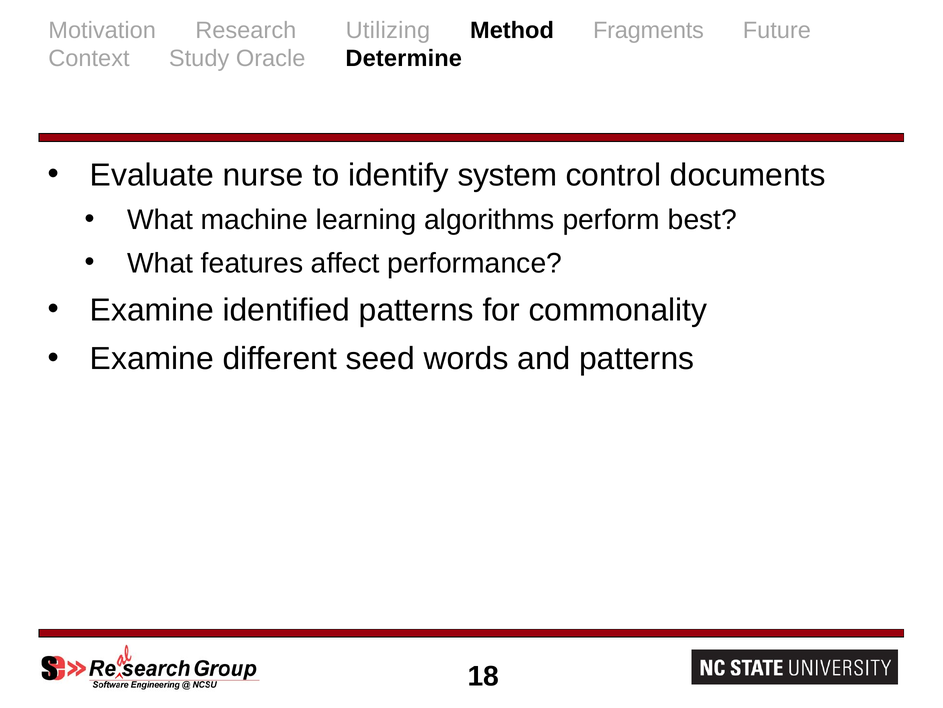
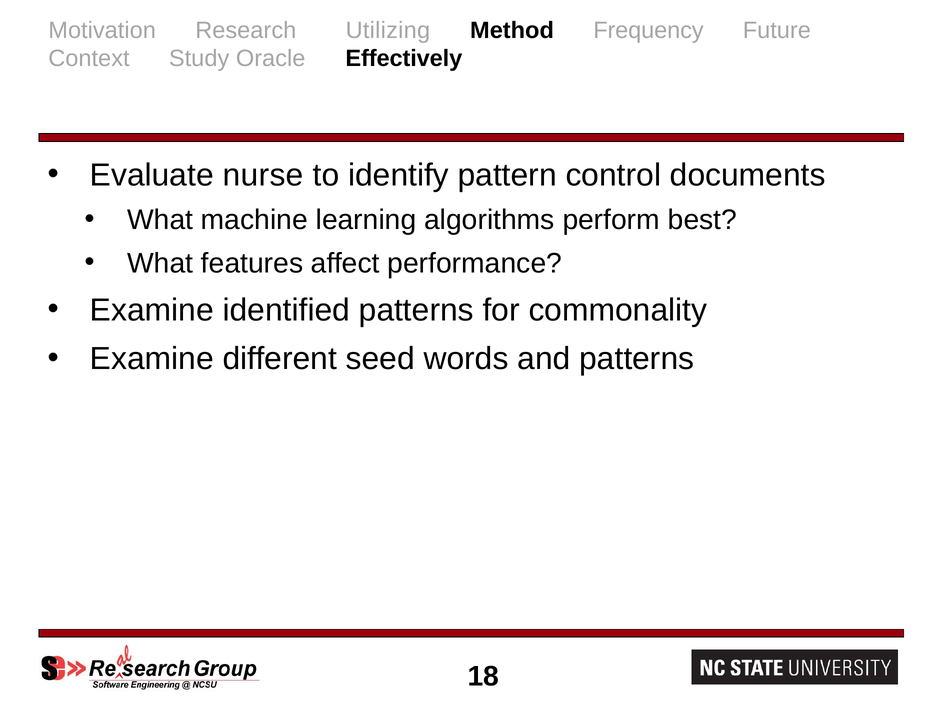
Fragments: Fragments -> Frequency
Determine: Determine -> Effectively
system: system -> pattern
